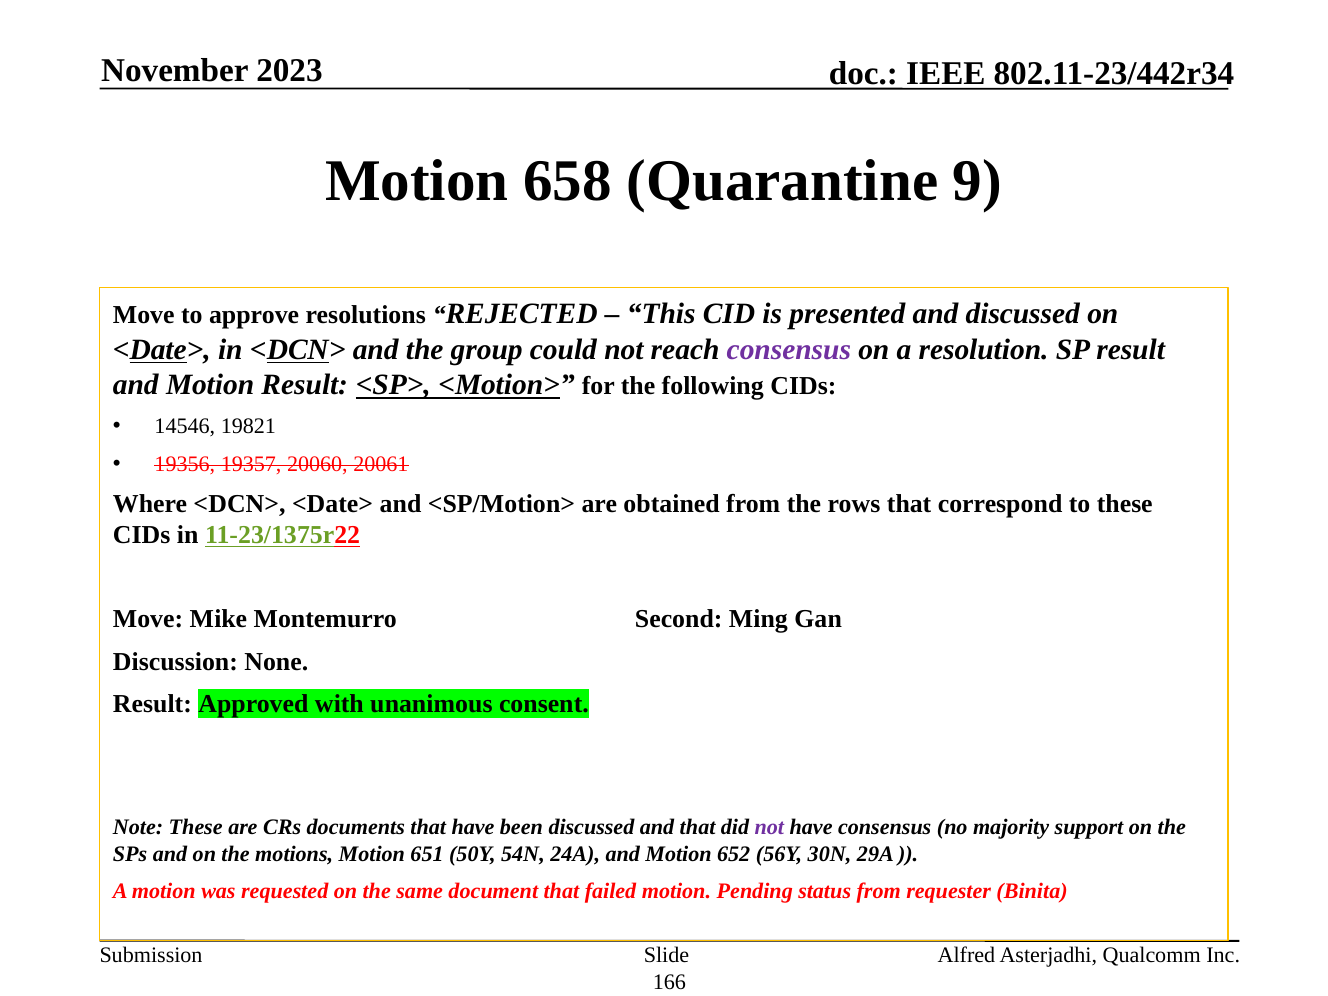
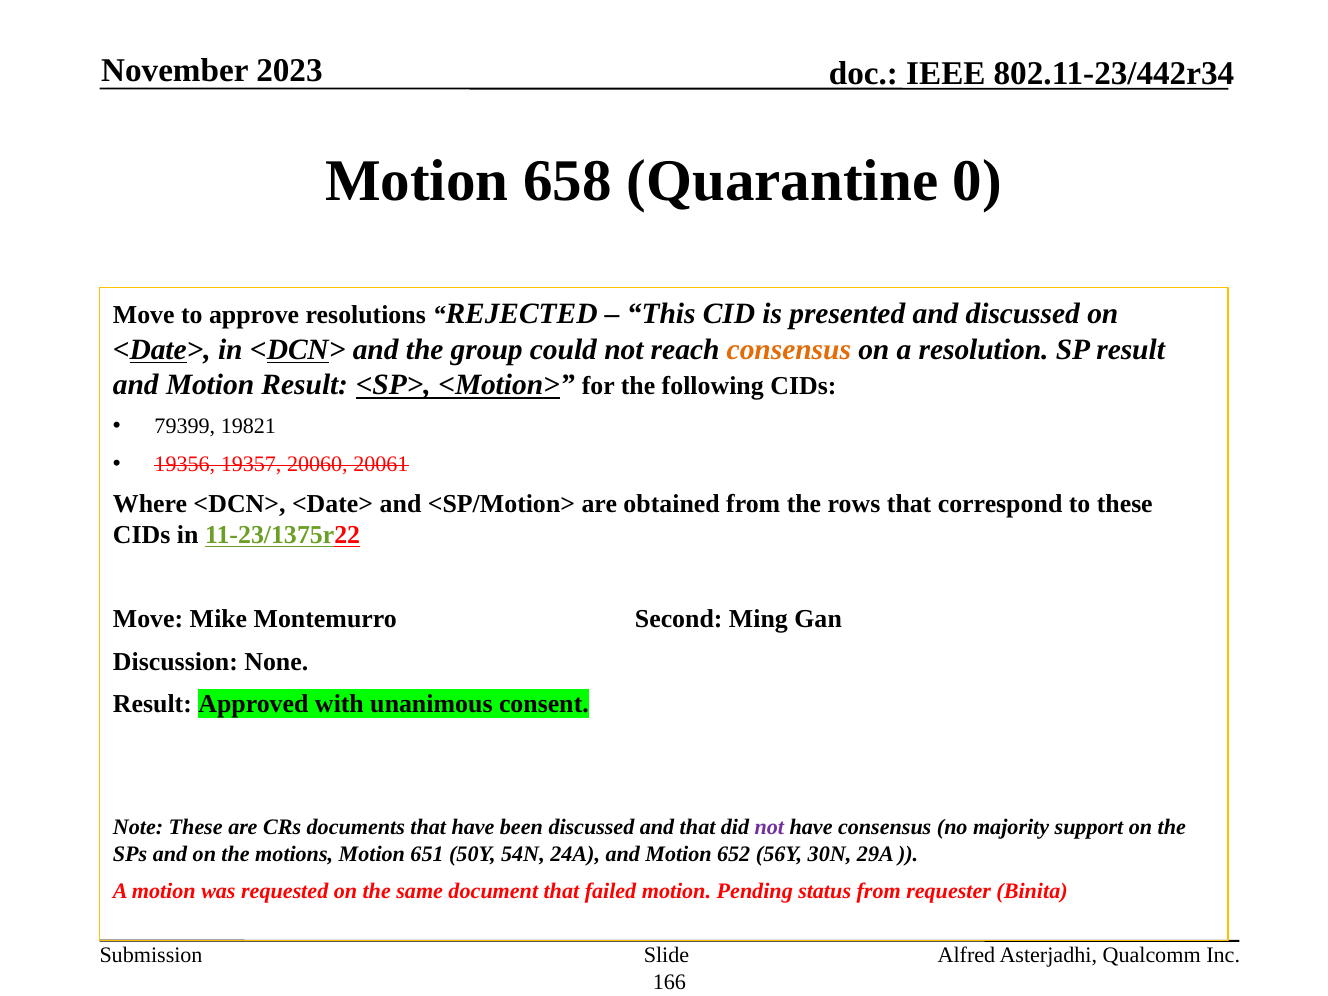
9: 9 -> 0
consensus at (789, 350) colour: purple -> orange
14546: 14546 -> 79399
